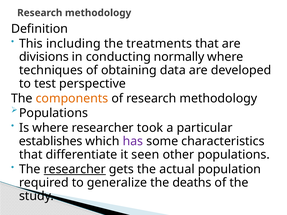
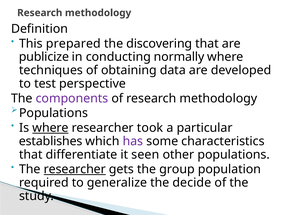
including: including -> prepared
treatments: treatments -> discovering
divisions: divisions -> publicize
components colour: orange -> purple
where at (50, 128) underline: none -> present
actual: actual -> group
deaths: deaths -> decide
